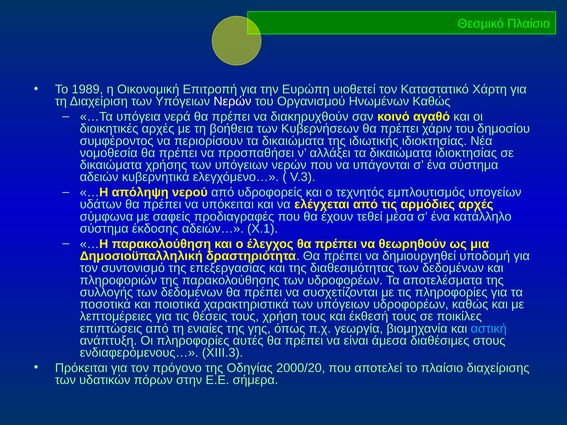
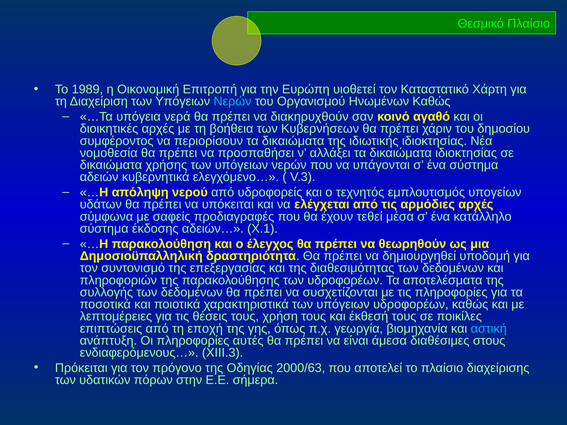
Νερών at (232, 102) colour: white -> light blue
ενιαίες: ενιαίες -> εποχή
2000/20: 2000/20 -> 2000/63
